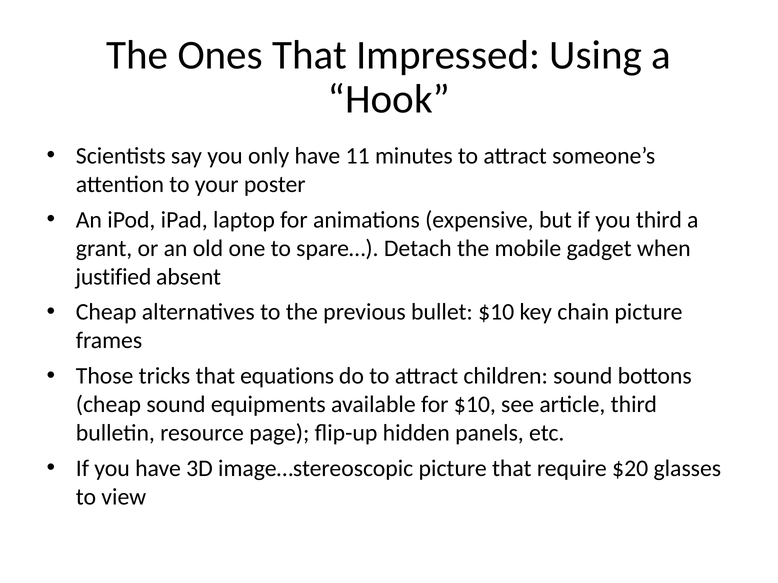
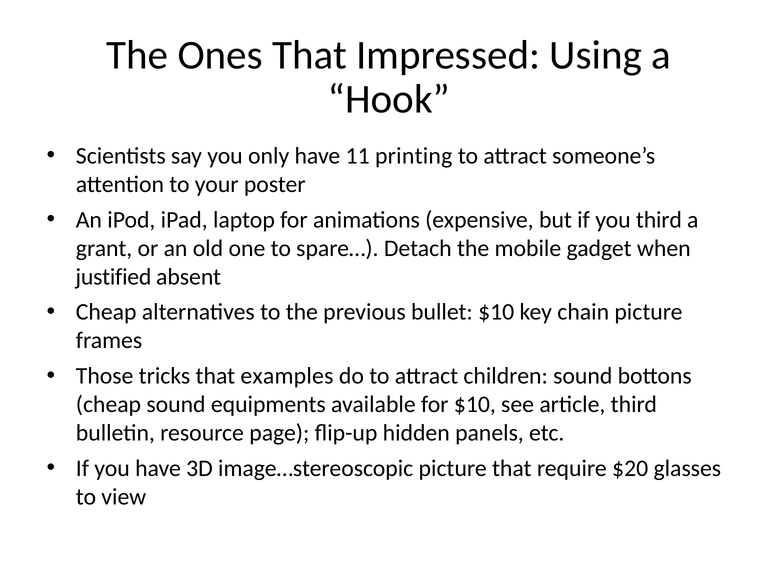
minutes: minutes -> printing
equations: equations -> examples
